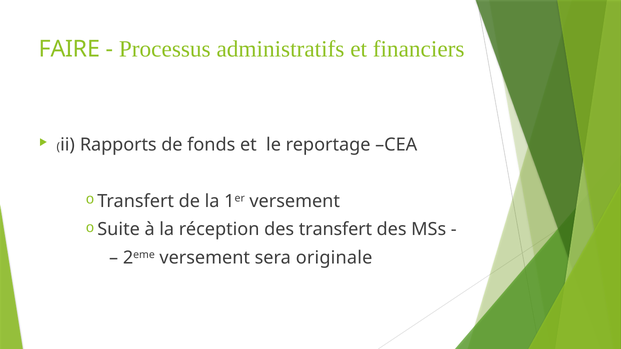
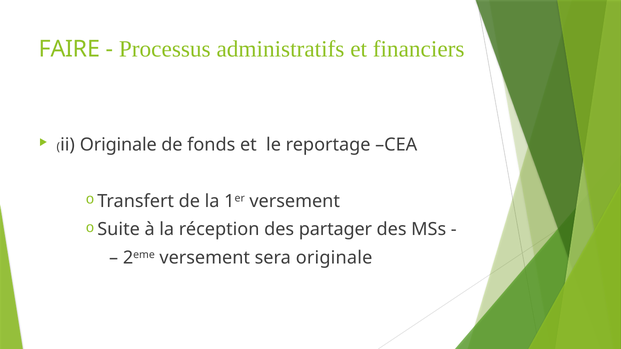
ii Rapports: Rapports -> Originale
des transfert: transfert -> partager
